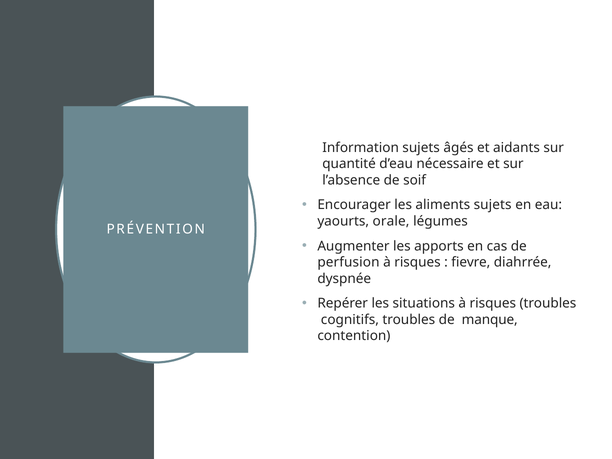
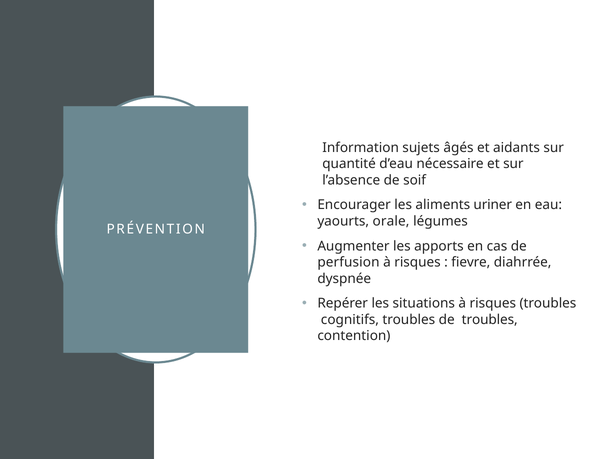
aliments sujets: sujets -> uriner
de manque: manque -> troubles
